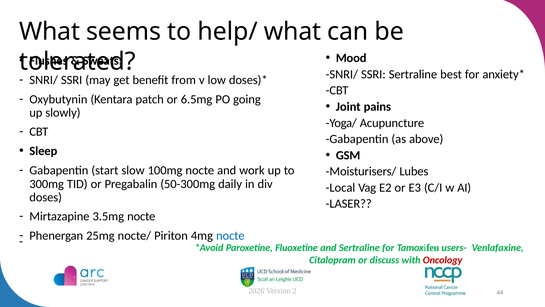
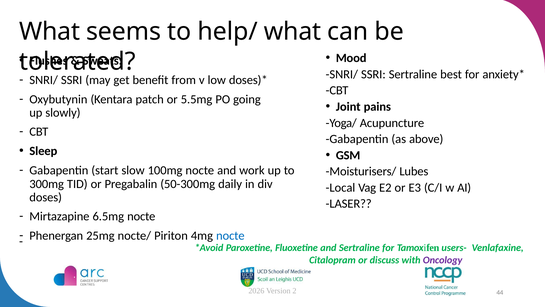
6.5mg: 6.5mg -> 5.5mg
3.5mg: 3.5mg -> 6.5mg
Oncology colour: red -> purple
